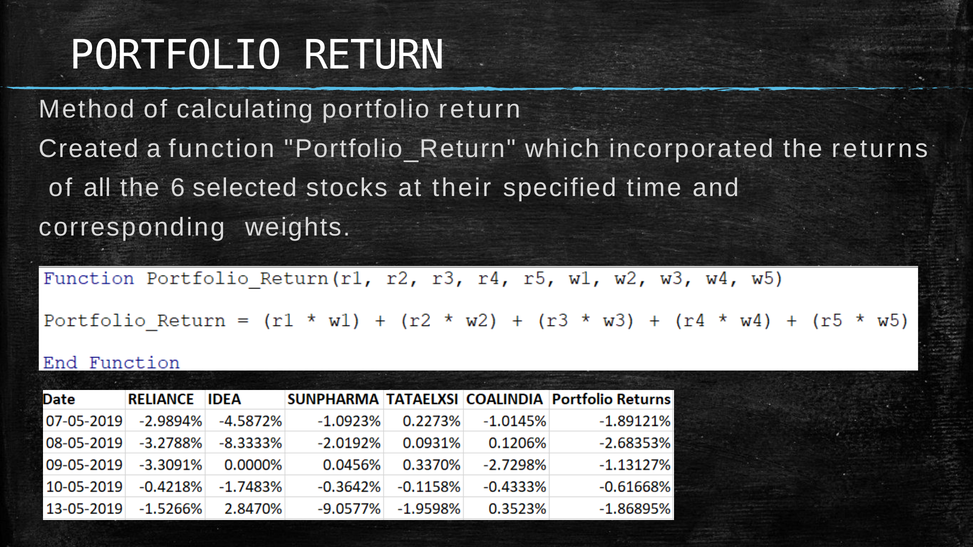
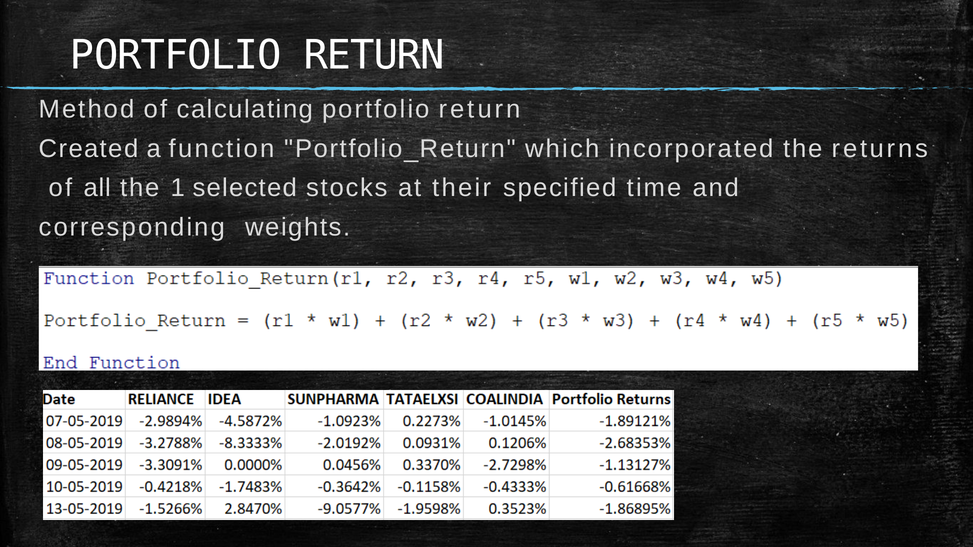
6: 6 -> 1
